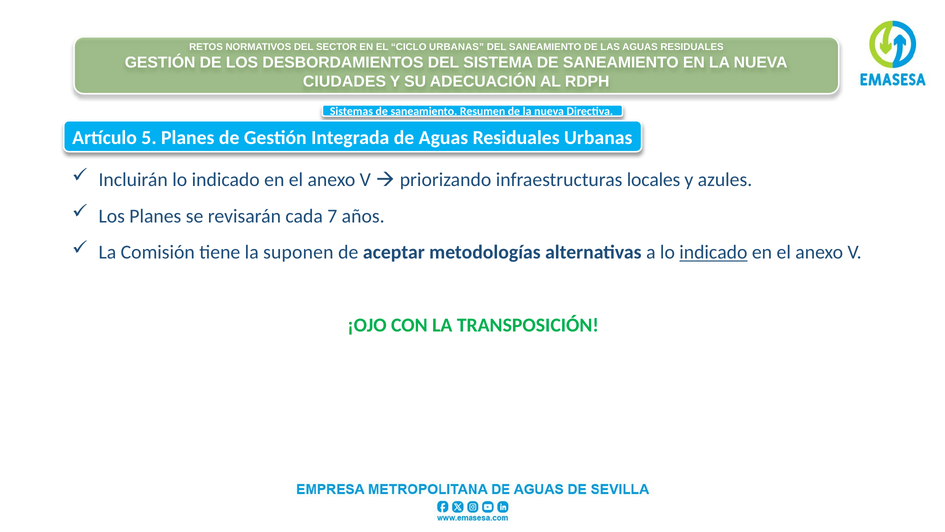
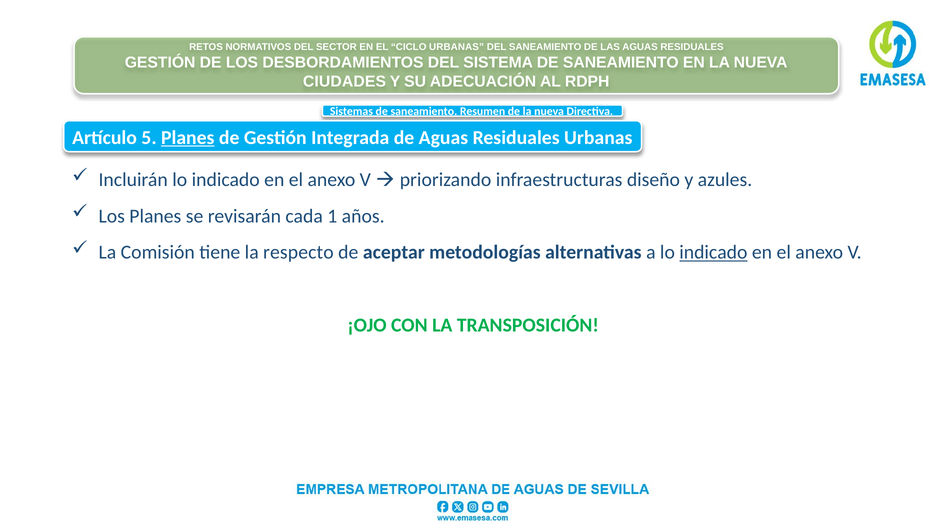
Planes at (188, 137) underline: none -> present
locales: locales -> diseño
7: 7 -> 1
suponen: suponen -> respecto
